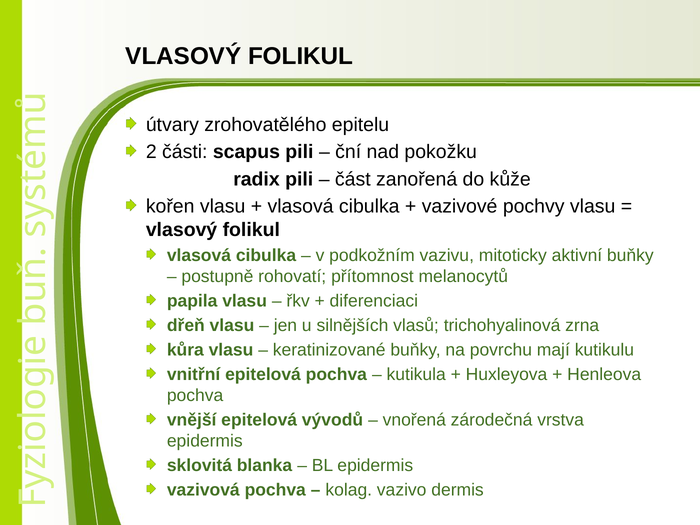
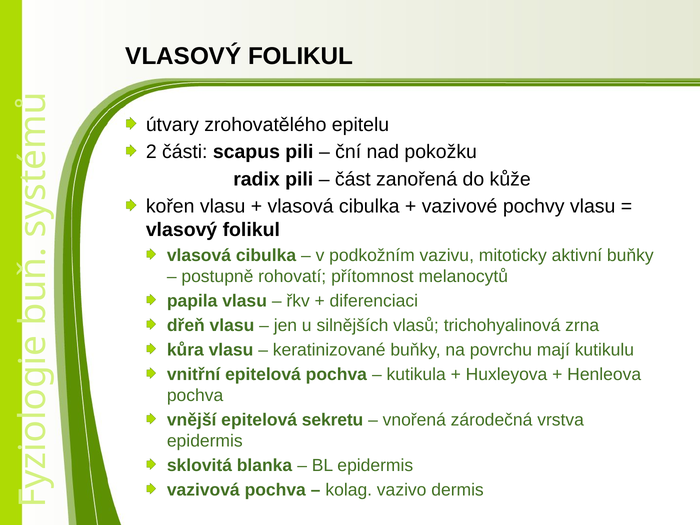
vývodů: vývodů -> sekretu
